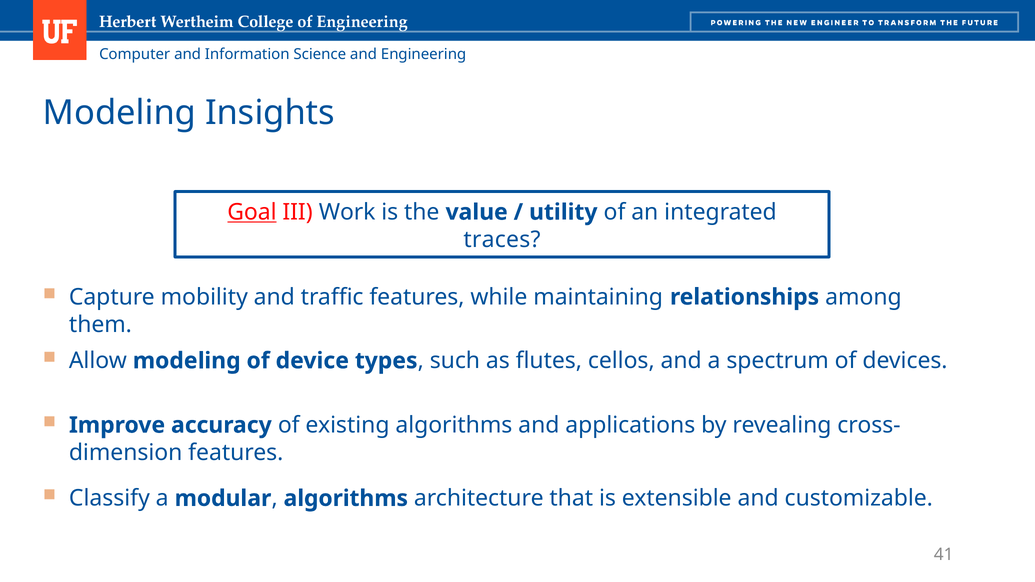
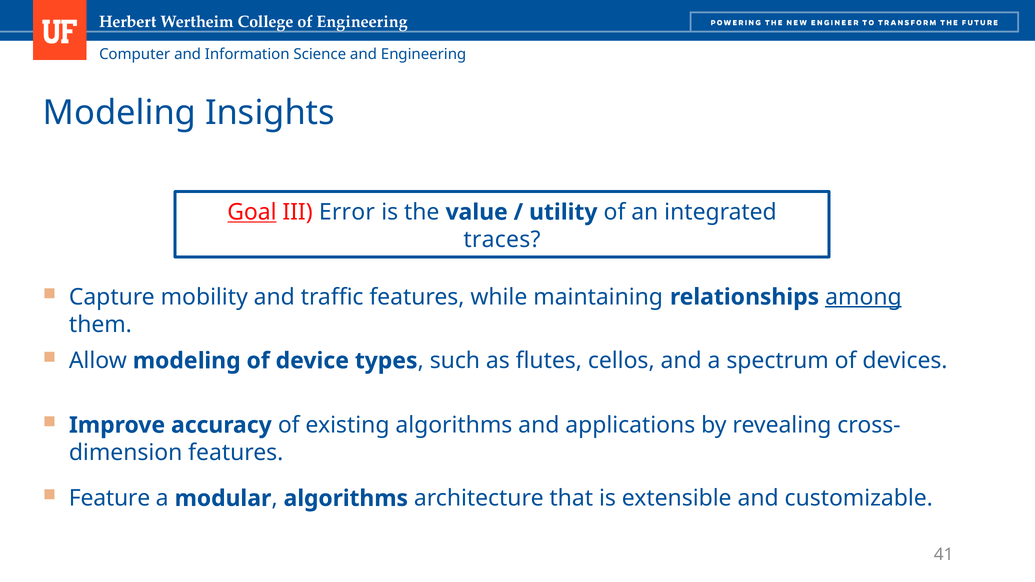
Work: Work -> Error
among underline: none -> present
Classify: Classify -> Feature
